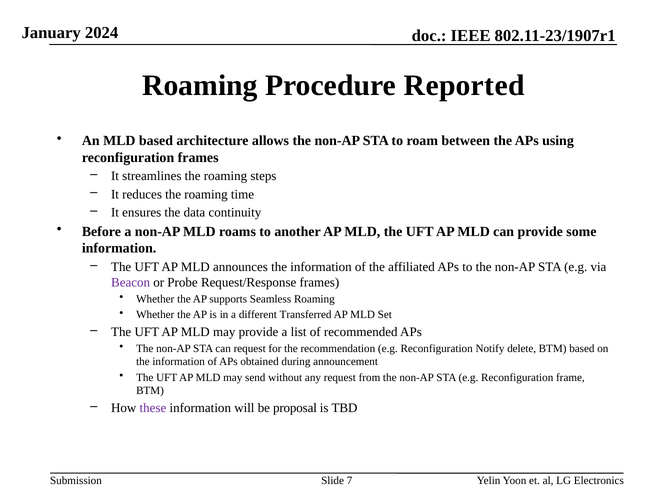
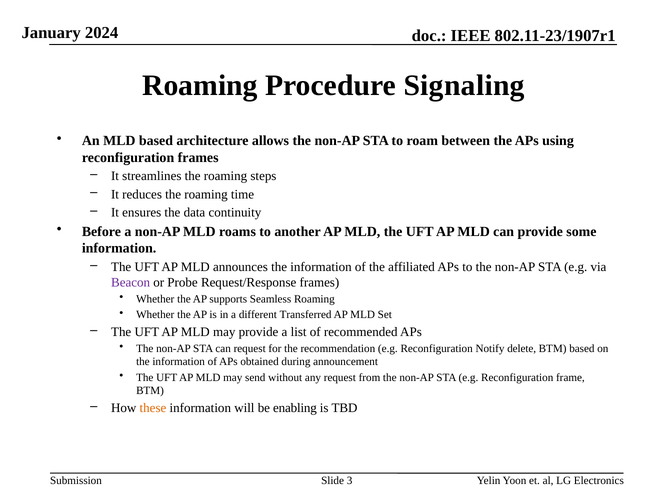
Reported: Reported -> Signaling
these colour: purple -> orange
proposal: proposal -> enabling
7: 7 -> 3
